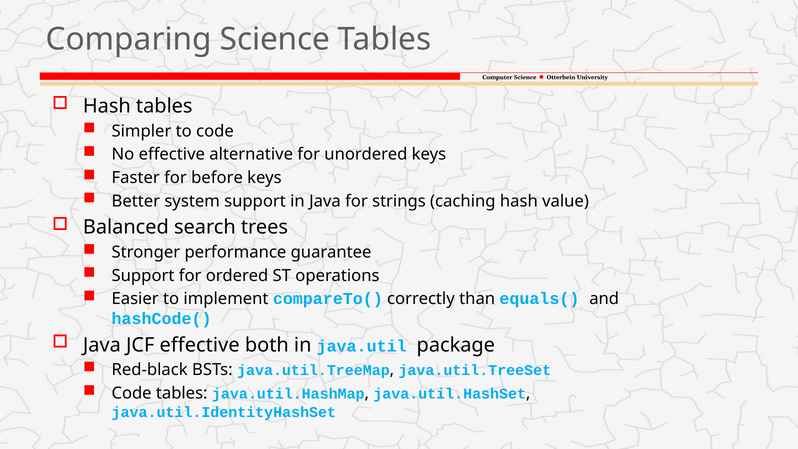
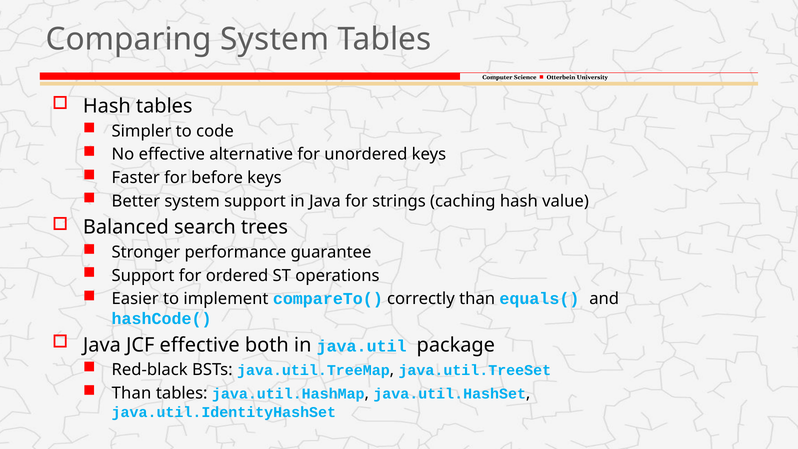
Comparing Science: Science -> System
Code at (132, 393): Code -> Than
